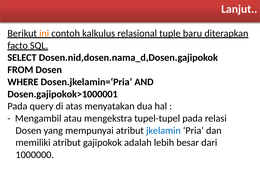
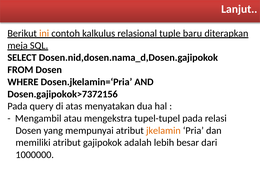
facto: facto -> meja
Dosen.gajipokok>1000001: Dosen.gajipokok>1000001 -> Dosen.gajipokok>7372156
jkelamin colour: blue -> orange
